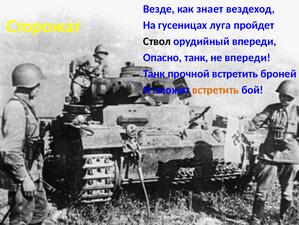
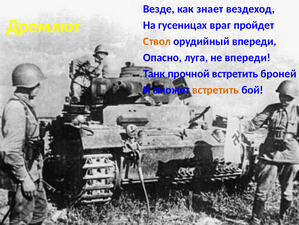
Сторожат: Сторожат -> Дремлют
луга: луга -> враг
Ствол colour: black -> orange
Опасно танк: танк -> луга
